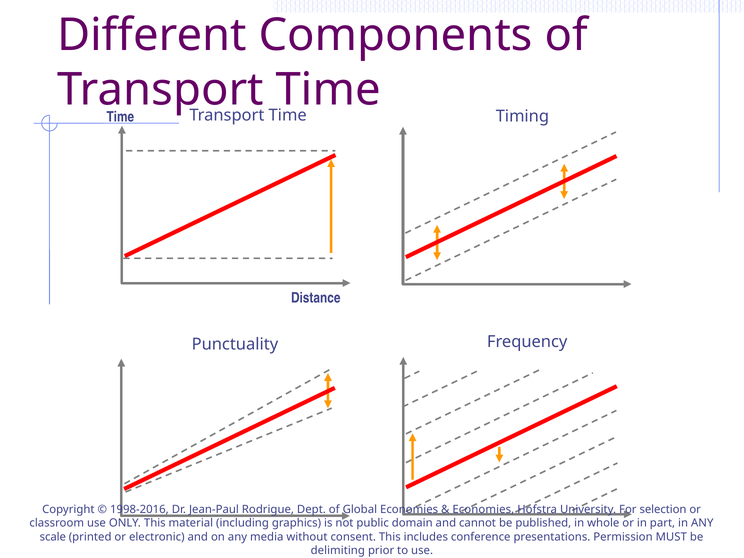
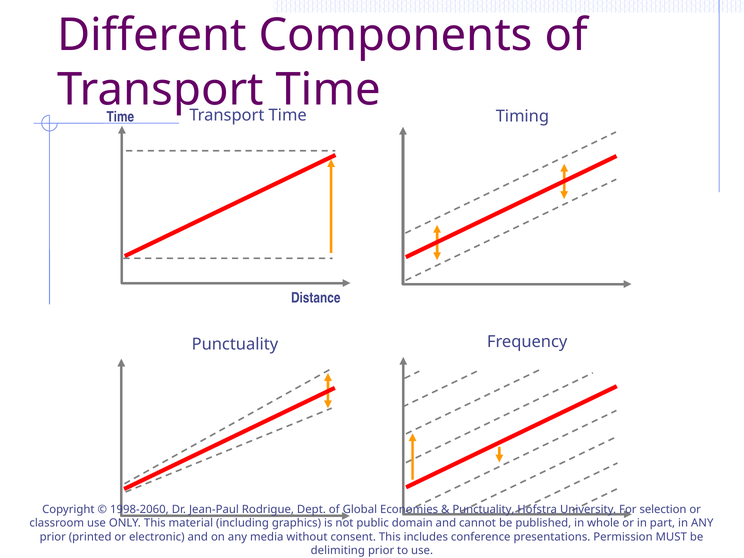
1998-2016: 1998-2016 -> 1998-2060
Economies at (483, 510): Economies -> Punctuality
scale at (53, 537): scale -> prior
